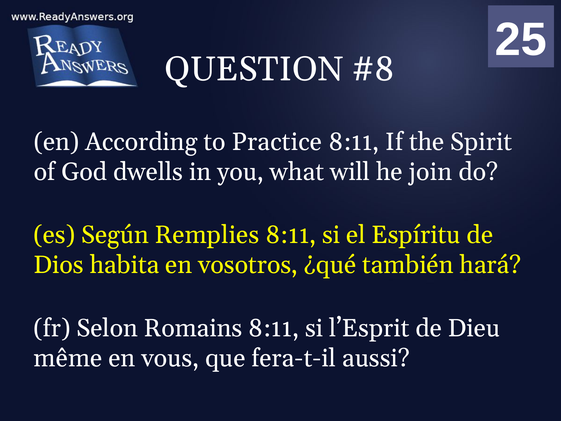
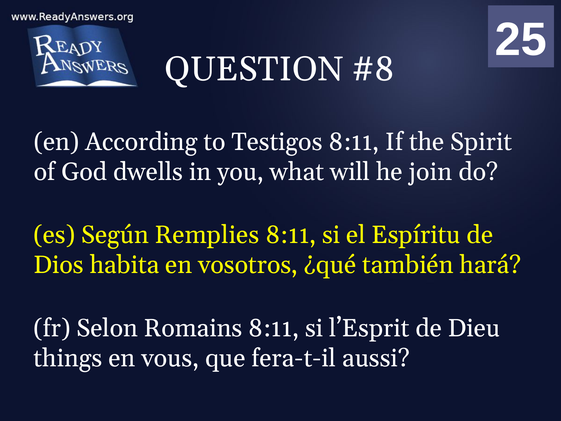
Practice: Practice -> Testigos
même: même -> things
